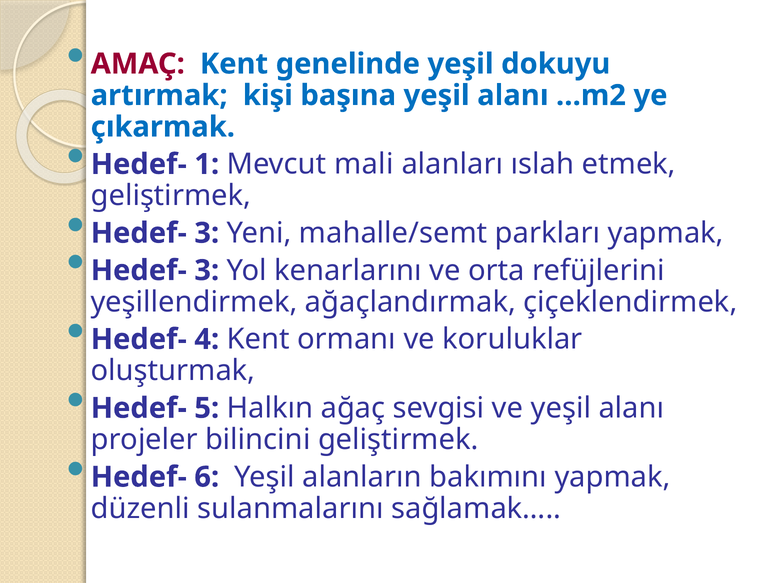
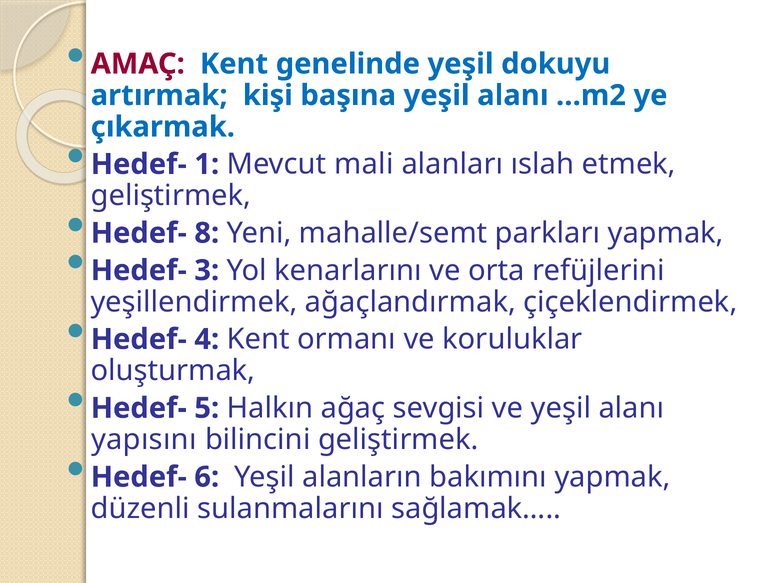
3 at (207, 233): 3 -> 8
projeler: projeler -> yapısını
